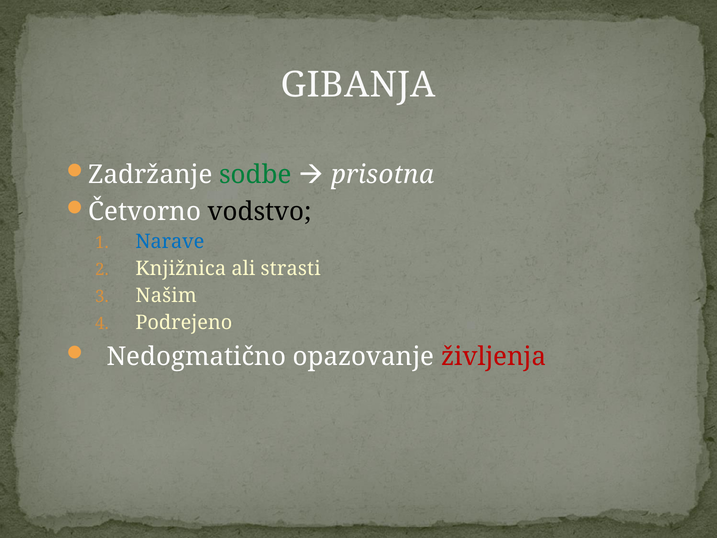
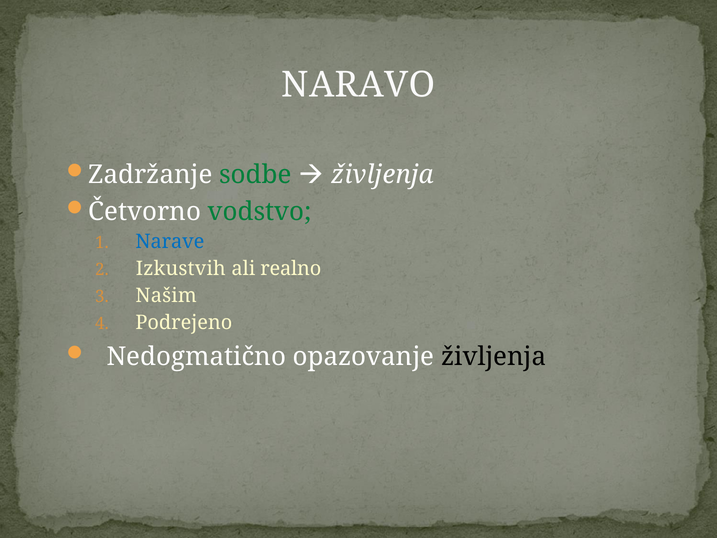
GIBANJA: GIBANJA -> NARAVO
prisotna at (383, 174): prisotna -> življenja
vodstvo colour: black -> green
Knjižnica: Knjižnica -> Izkustvih
strasti: strasti -> realno
življenja at (494, 356) colour: red -> black
